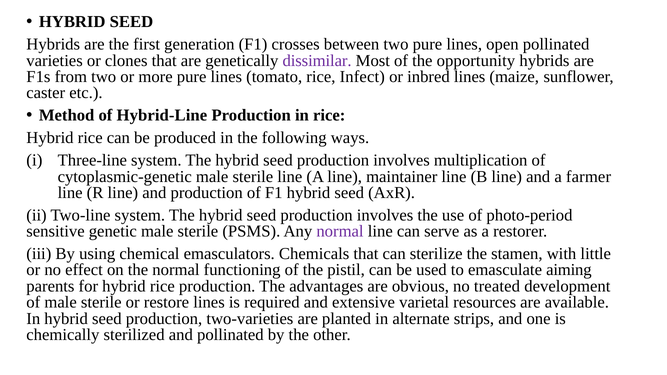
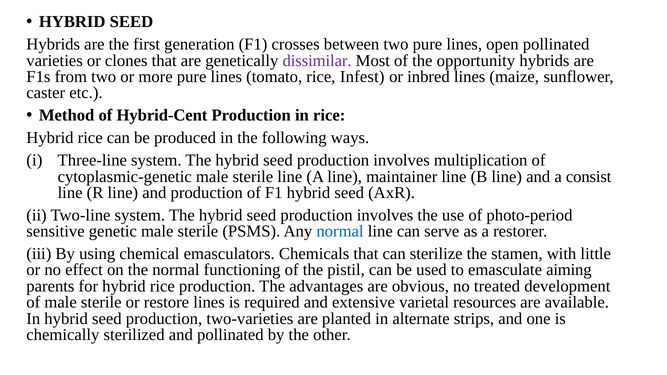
Infect: Infect -> Infest
Hybrid-Line: Hybrid-Line -> Hybrid-Cent
farmer: farmer -> consist
normal at (340, 231) colour: purple -> blue
